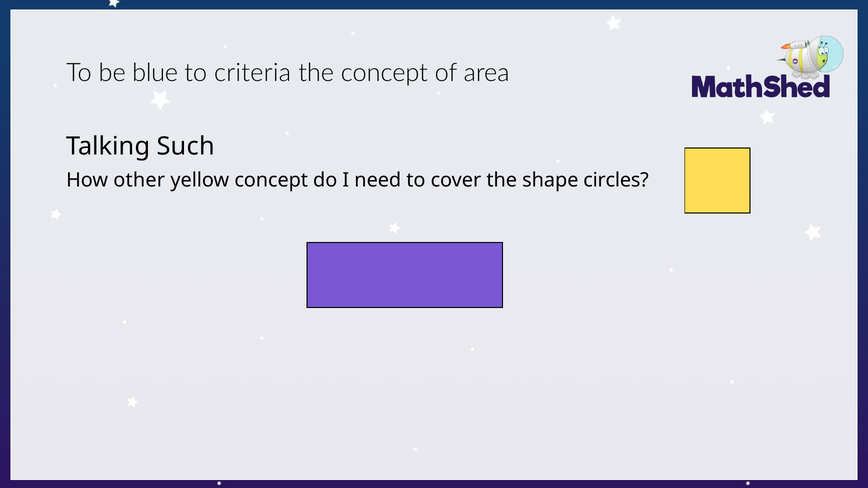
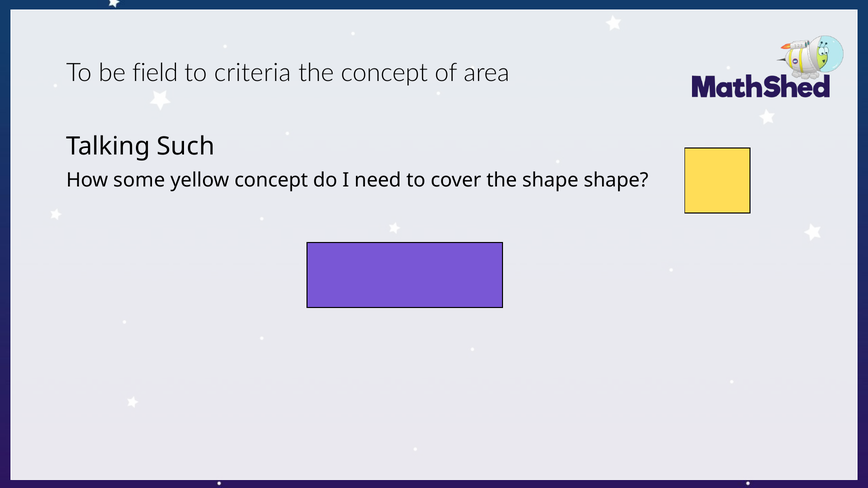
blue: blue -> field
other: other -> some
shape circles: circles -> shape
